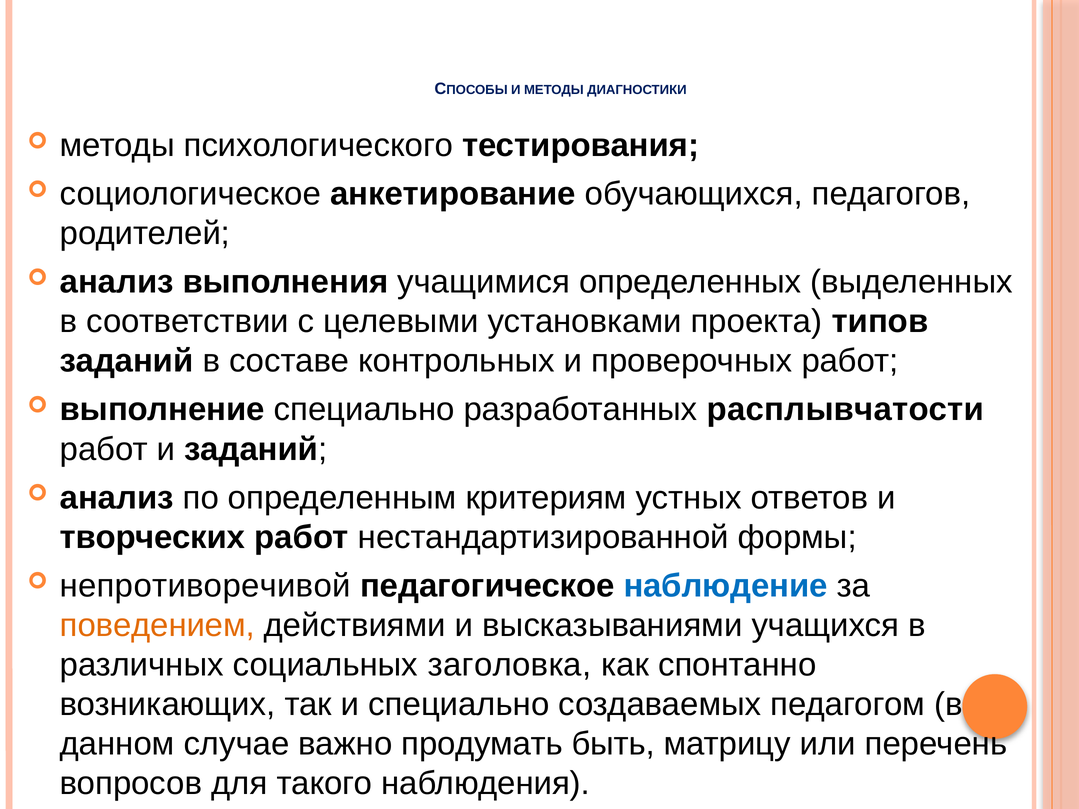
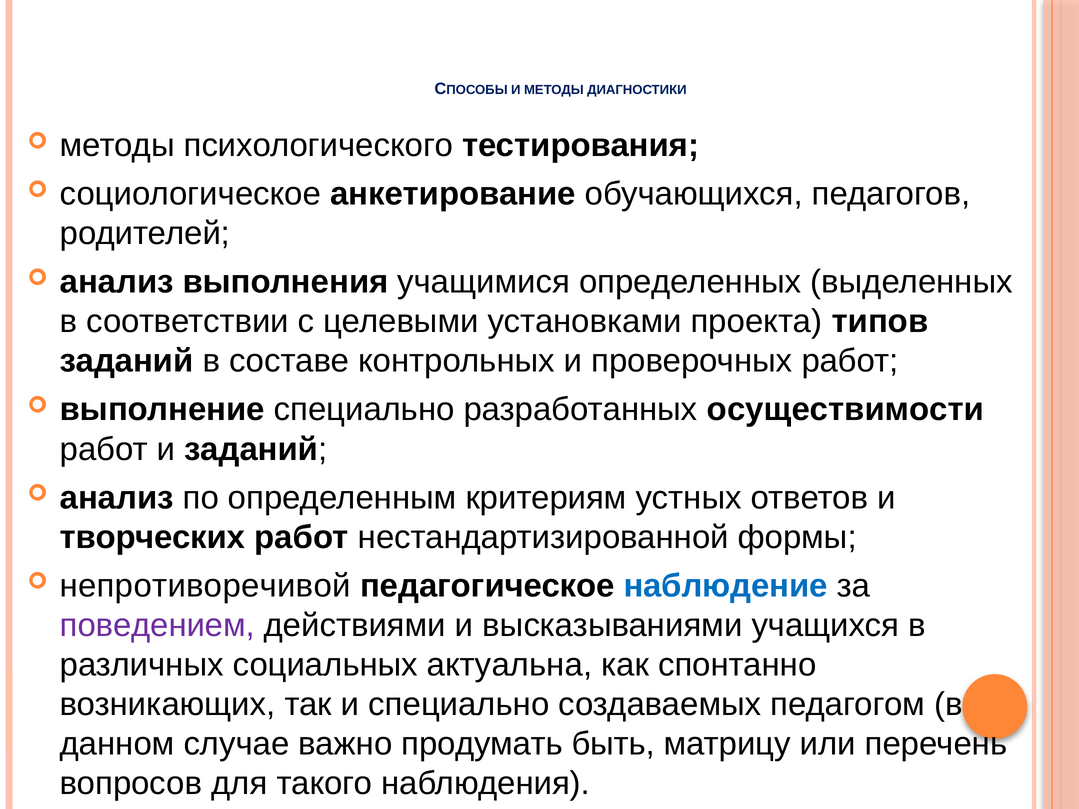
расплывчатости: расплывчатости -> осуществимости
поведением colour: orange -> purple
заголовка: заголовка -> актуальна
